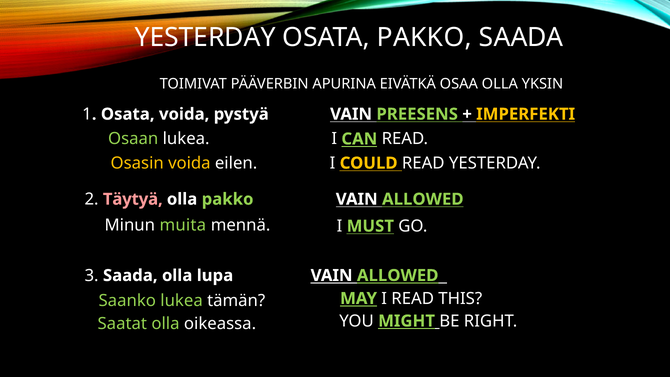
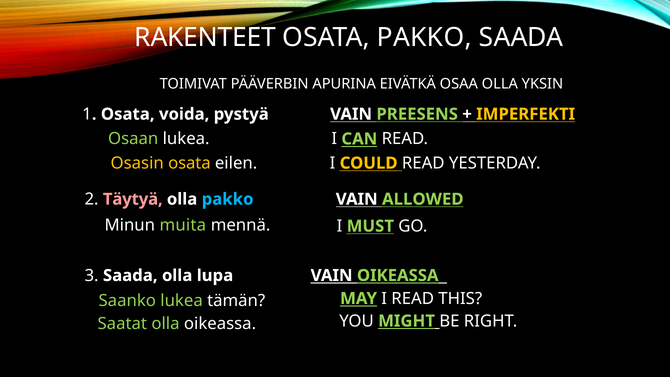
YESTERDAY at (205, 38): YESTERDAY -> RAKENTEET
Osasin voida: voida -> osata
pakko at (228, 199) colour: light green -> light blue
lupa VAIN ALLOWED: ALLOWED -> OIKEASSA
